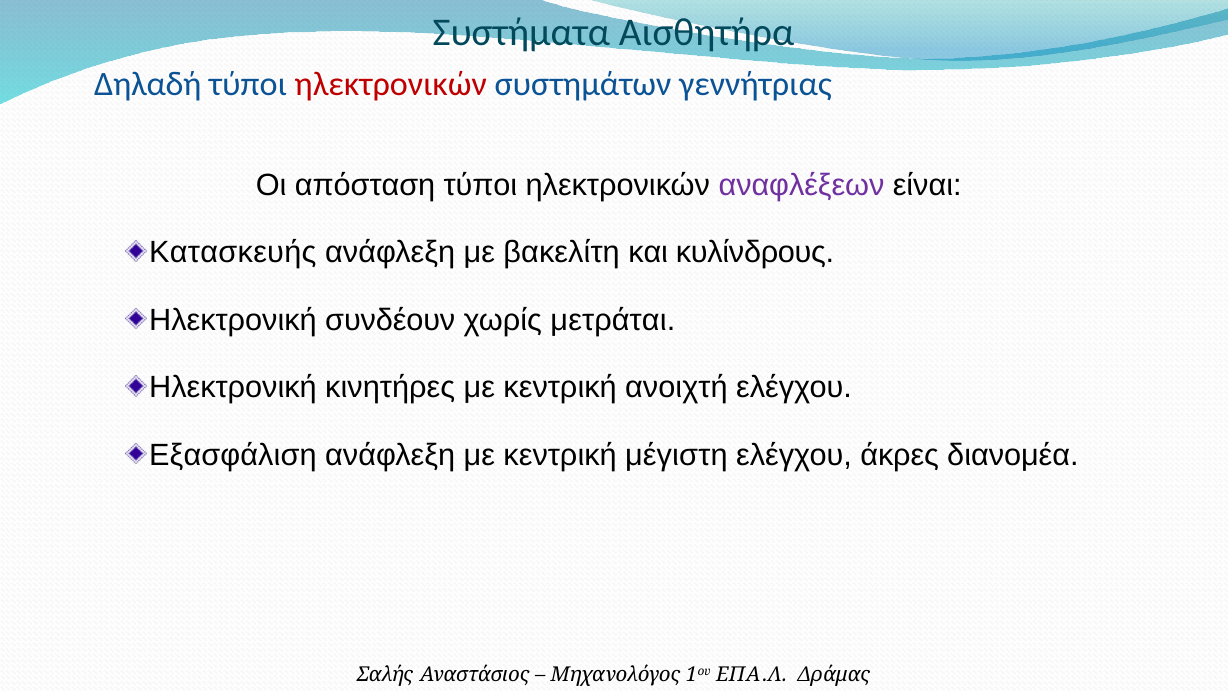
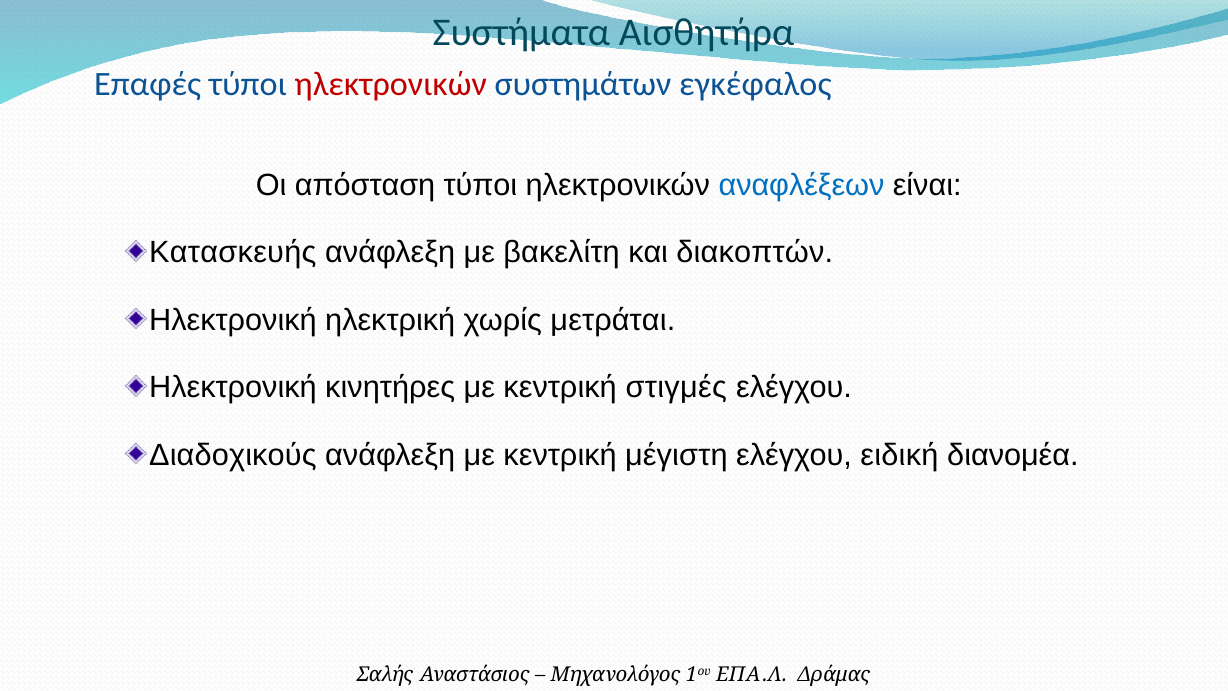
Δηλαδή: Δηλαδή -> Επαφές
γεννήτριας: γεννήτριας -> εγκέφαλος
αναφλέξεων colour: purple -> blue
κυλίνδρους: κυλίνδρους -> διακοπτών
συνδέουν: συνδέουν -> ηλεκτρική
ανοιχτή: ανοιχτή -> στιγμές
Εξασφάλιση: Εξασφάλιση -> Διαδοχικούς
άκρες: άκρες -> ειδική
